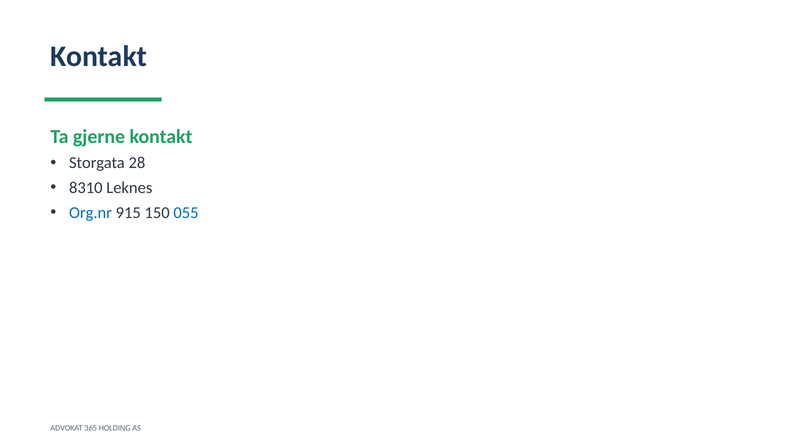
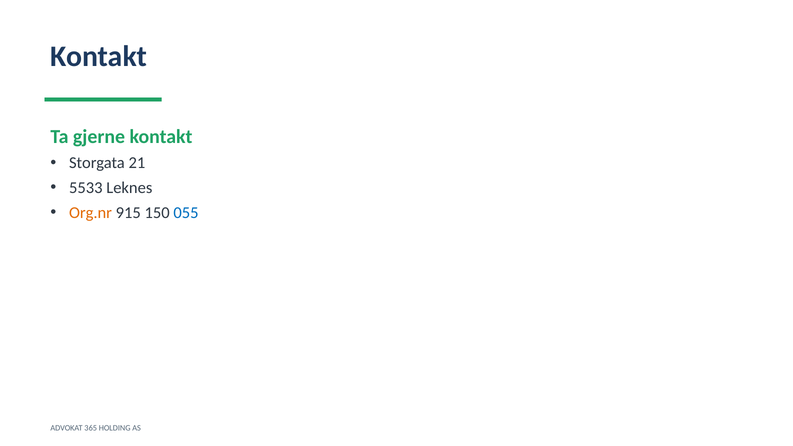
28: 28 -> 21
8310: 8310 -> 5533
Org.nr colour: blue -> orange
